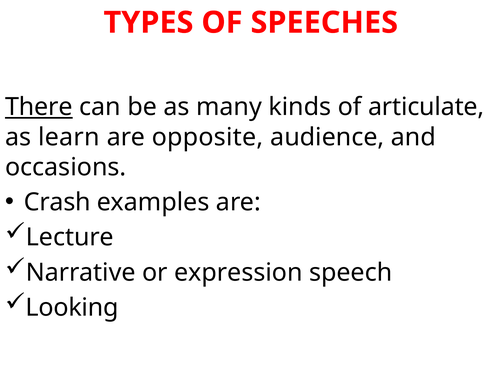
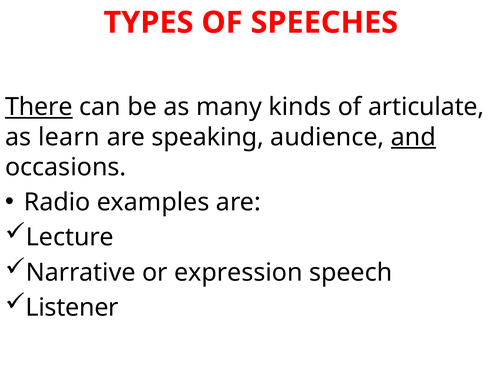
opposite: opposite -> speaking
and underline: none -> present
Crash: Crash -> Radio
Looking: Looking -> Listener
